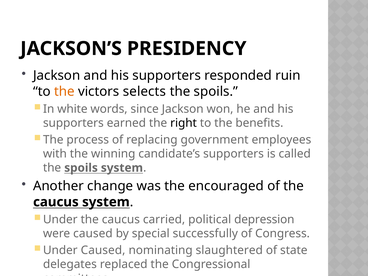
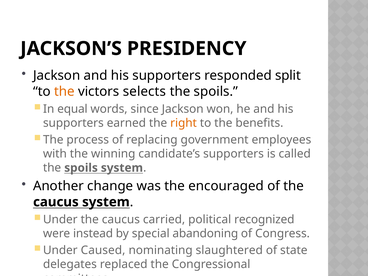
ruin: ruin -> split
white: white -> equal
right colour: black -> orange
depression: depression -> recognized
were caused: caused -> instead
successfully: successfully -> abandoning
